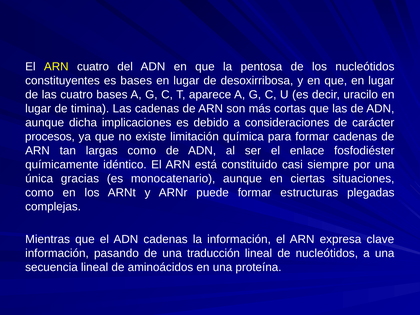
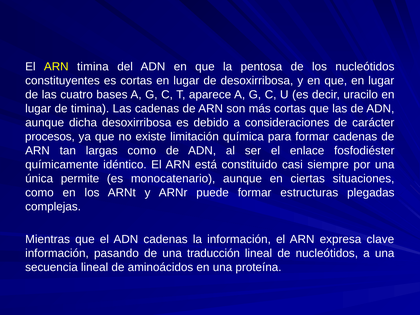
ARN cuatro: cuatro -> timina
es bases: bases -> cortas
dicha implicaciones: implicaciones -> desoxirribosa
gracias: gracias -> permite
